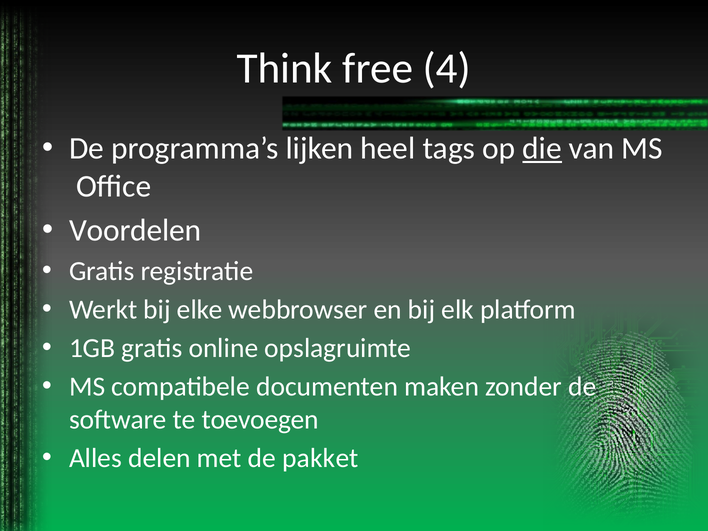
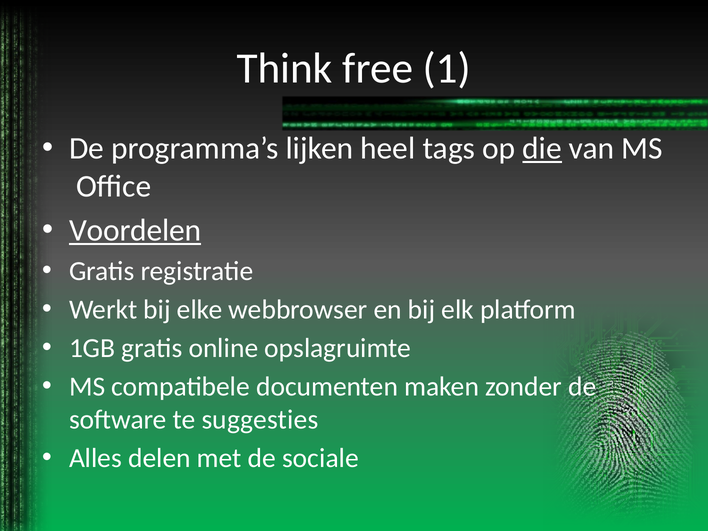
4: 4 -> 1
Voordelen underline: none -> present
toevoegen: toevoegen -> suggesties
pakket: pakket -> sociale
